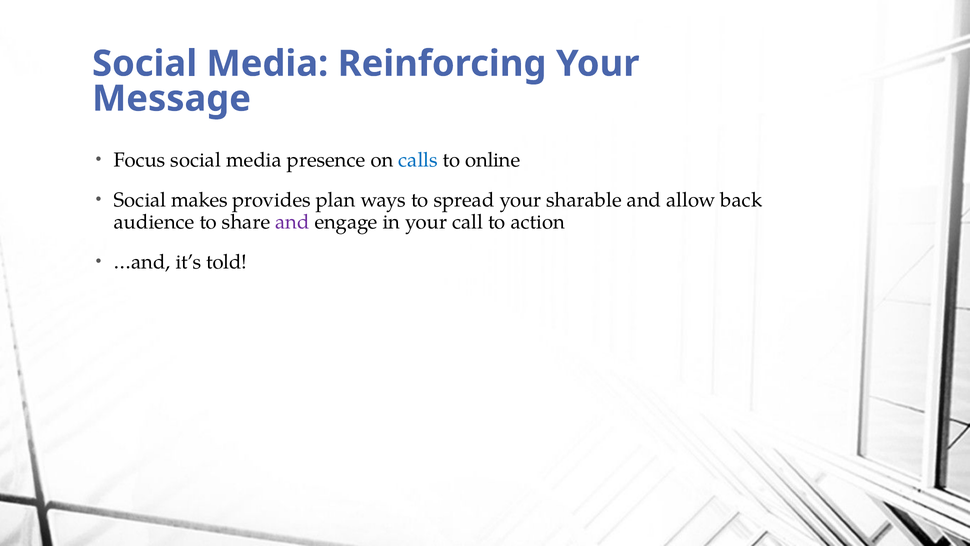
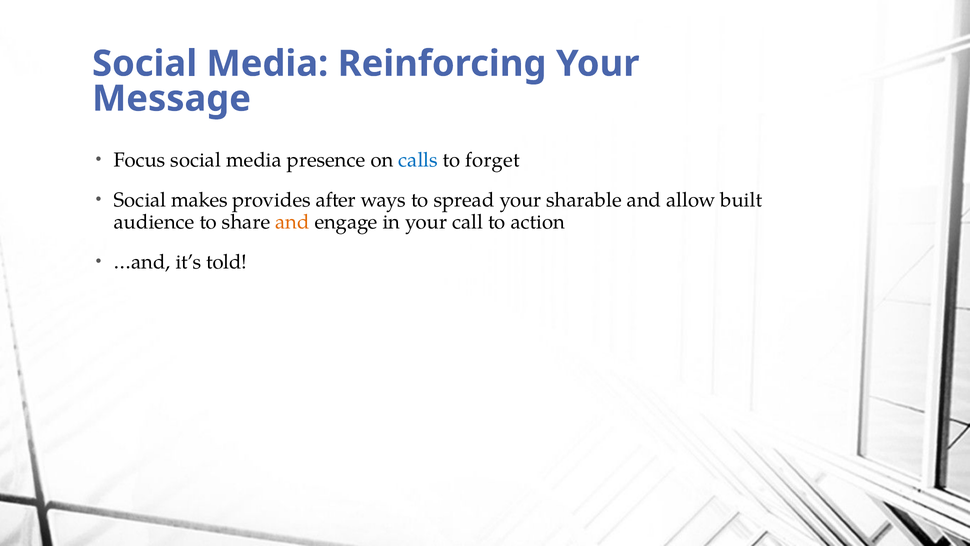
online: online -> forget
plan: plan -> after
back: back -> built
and at (292, 222) colour: purple -> orange
